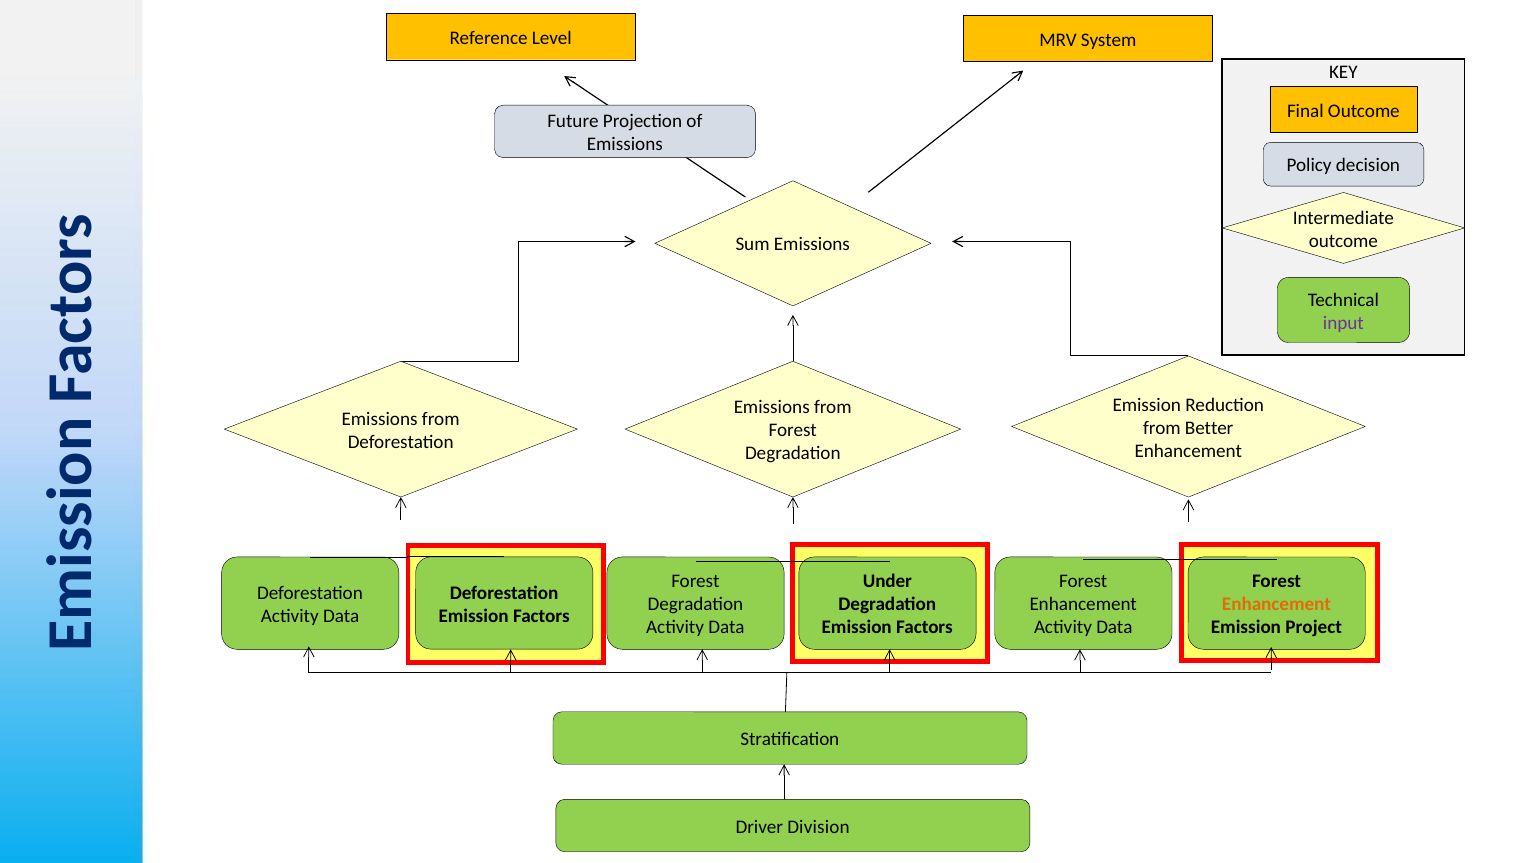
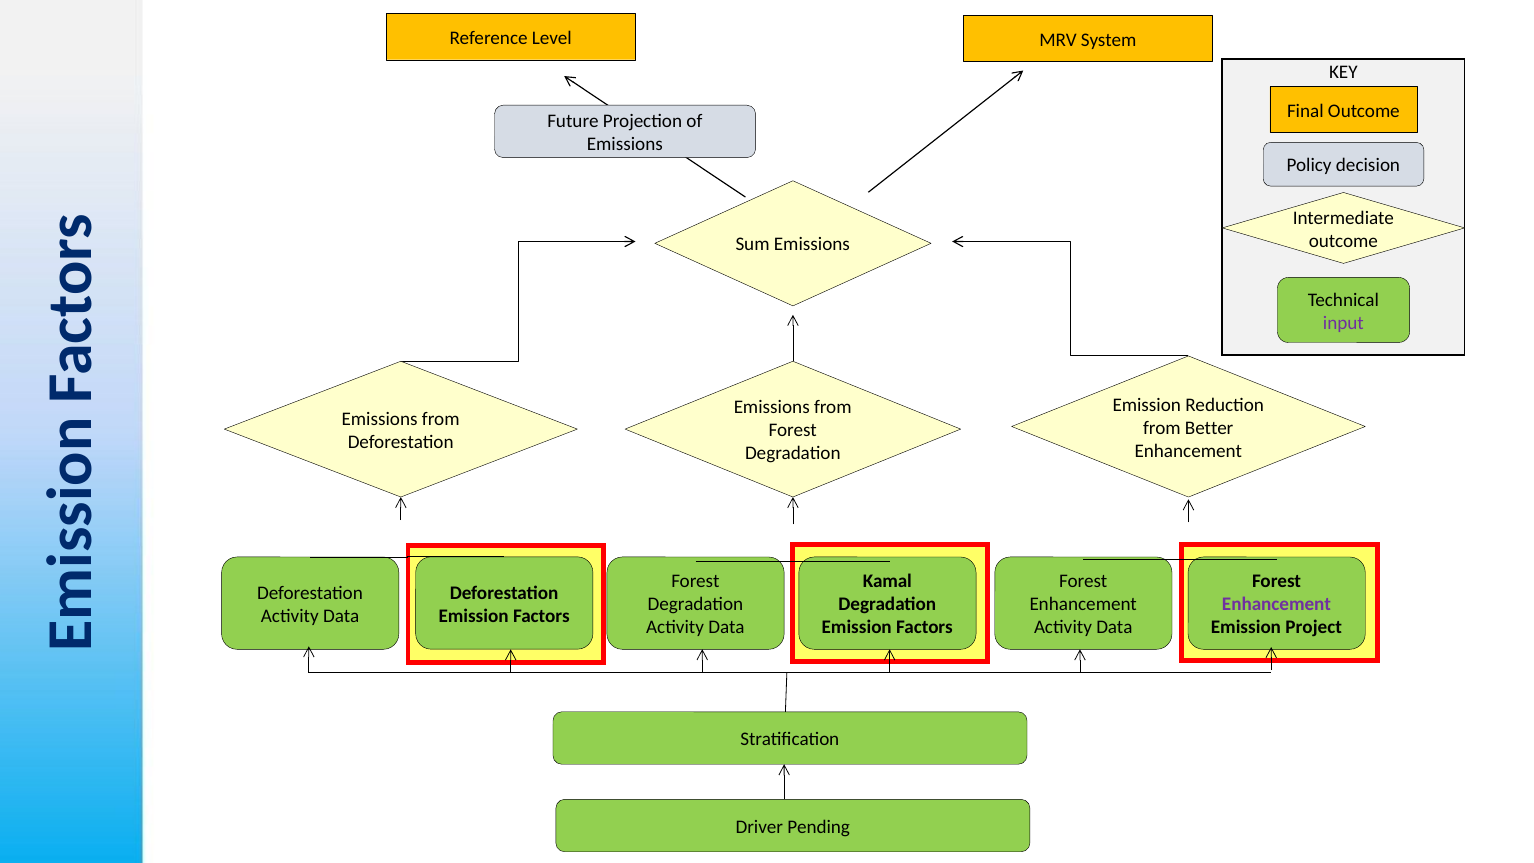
Under: Under -> Kamal
Enhancement at (1277, 604) colour: orange -> purple
Division: Division -> Pending
